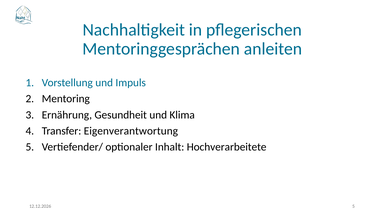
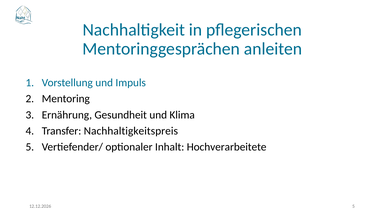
Eigenverantwortung: Eigenverantwortung -> Nachhaltigkeitspreis
